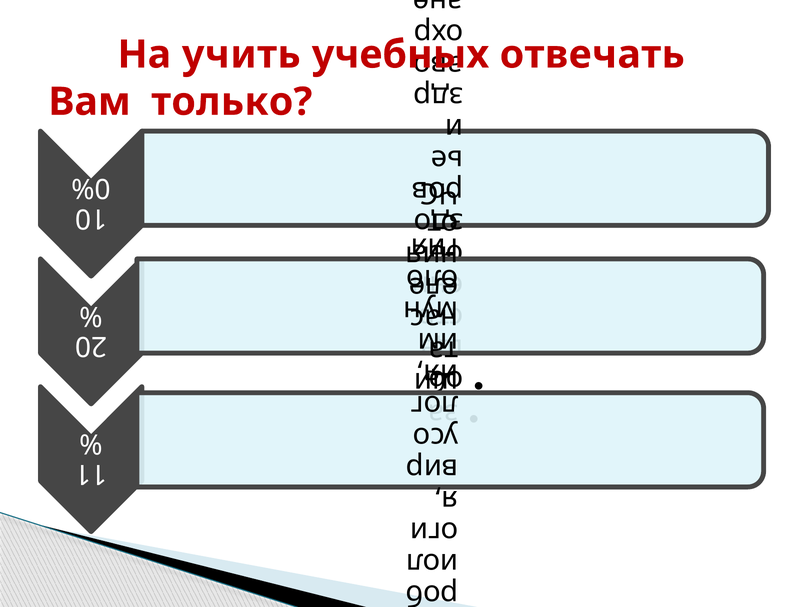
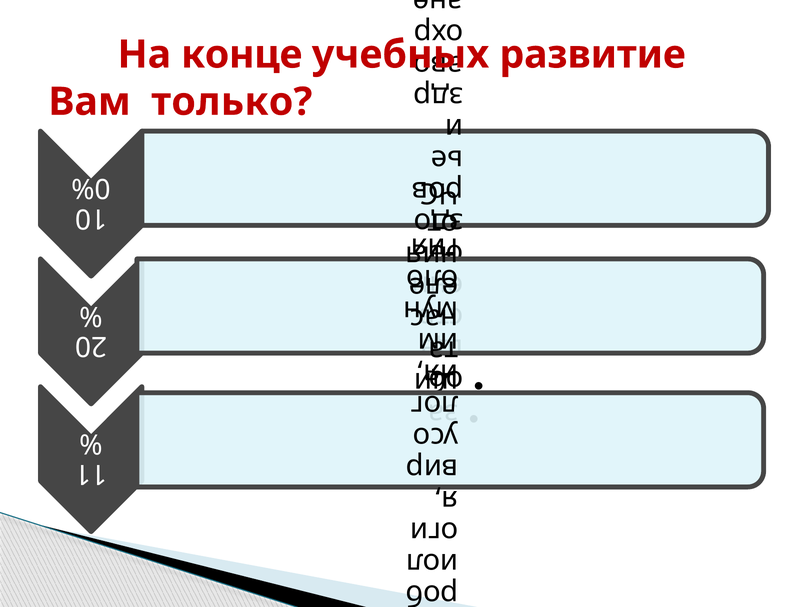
учить: учить -> конце
отвечать: отвечать -> развитие
